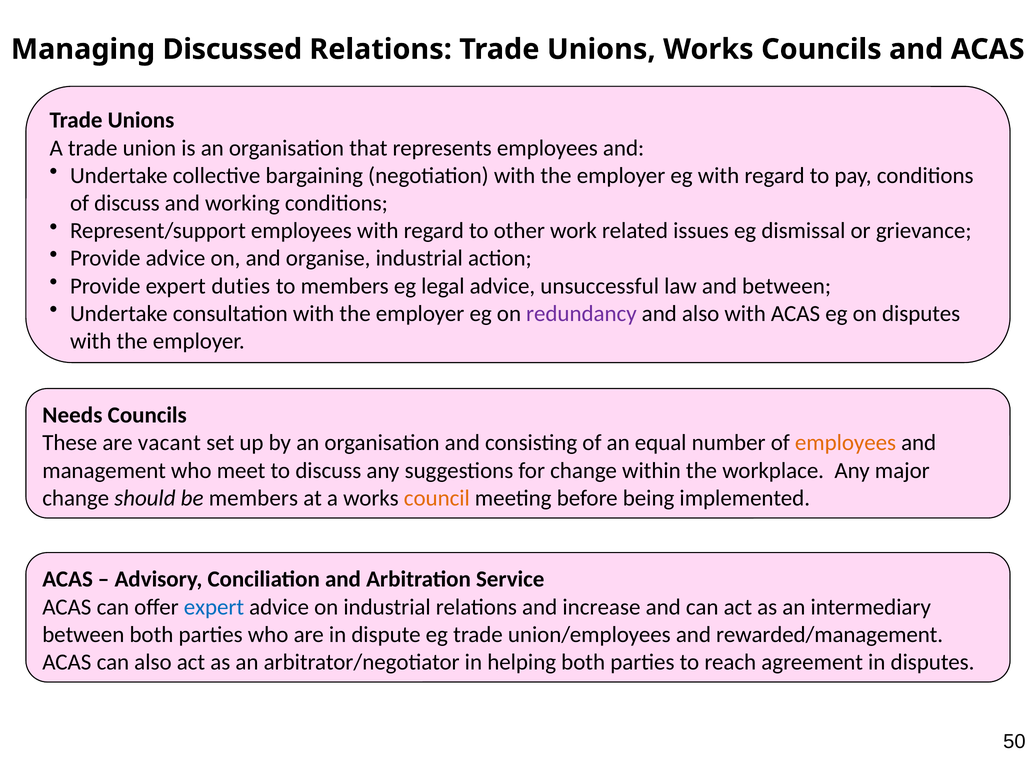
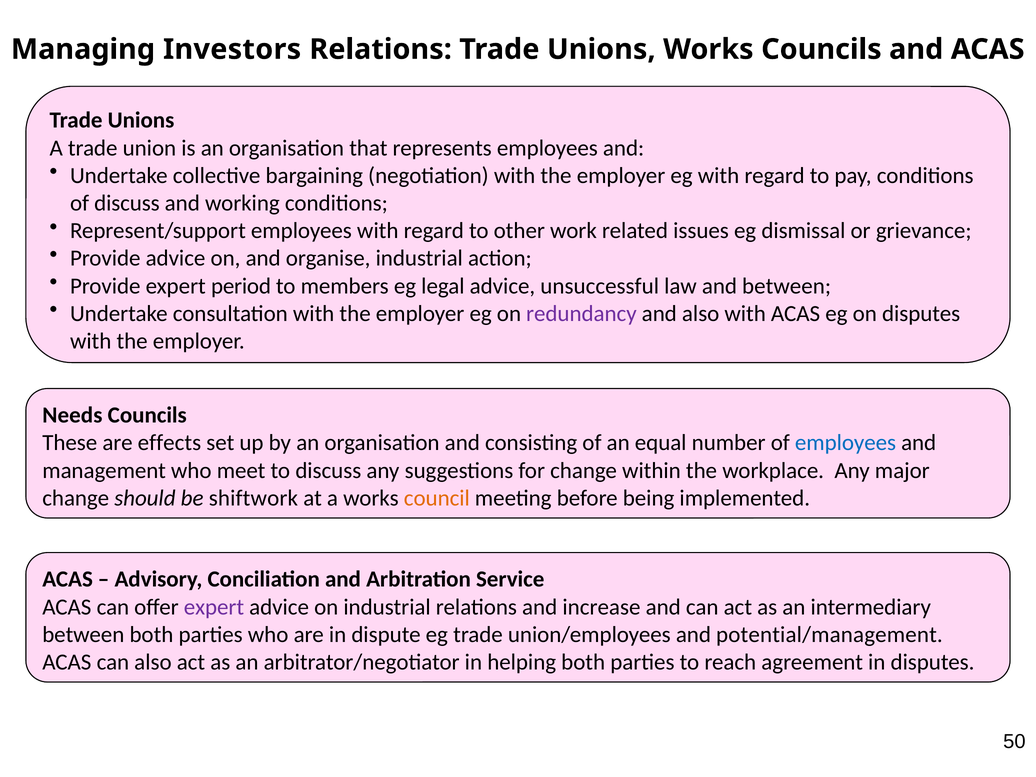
Discussed: Discussed -> Investors
duties: duties -> period
vacant: vacant -> effects
employees at (845, 443) colour: orange -> blue
be members: members -> shiftwork
expert at (214, 607) colour: blue -> purple
rewarded/management: rewarded/management -> potential/management
